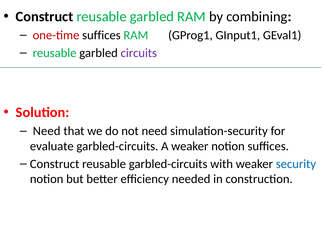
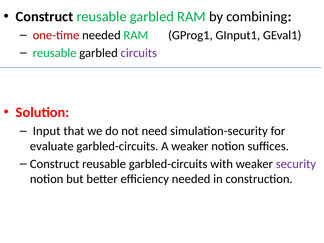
one-time suffices: suffices -> needed
Need at (47, 131): Need -> Input
security colour: blue -> purple
